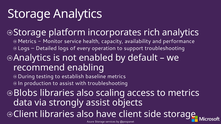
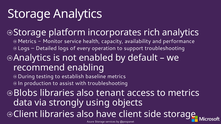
scaling: scaling -> tenant
strongly assist: assist -> using
